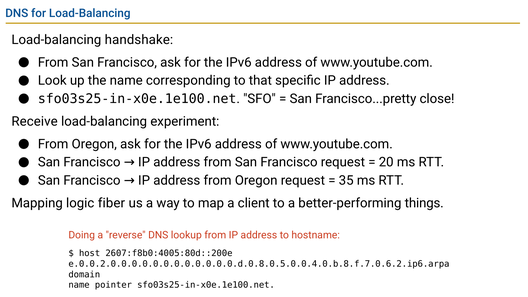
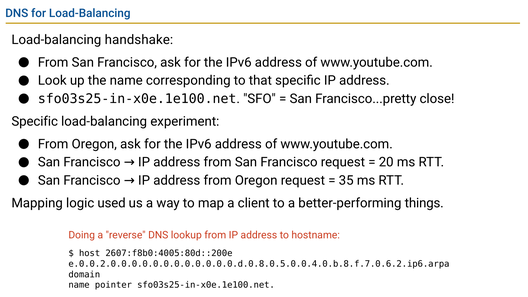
Receive at (35, 121): Receive -> Specific
fiber: fiber -> used
